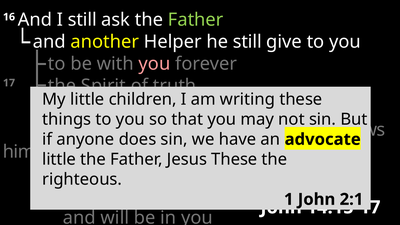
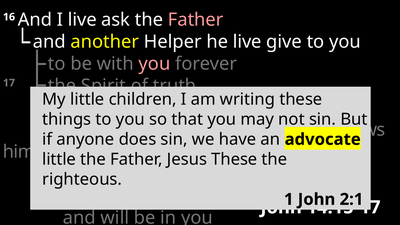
I still: still -> live
Father at (196, 20) colour: light green -> pink
he still: still -> live
